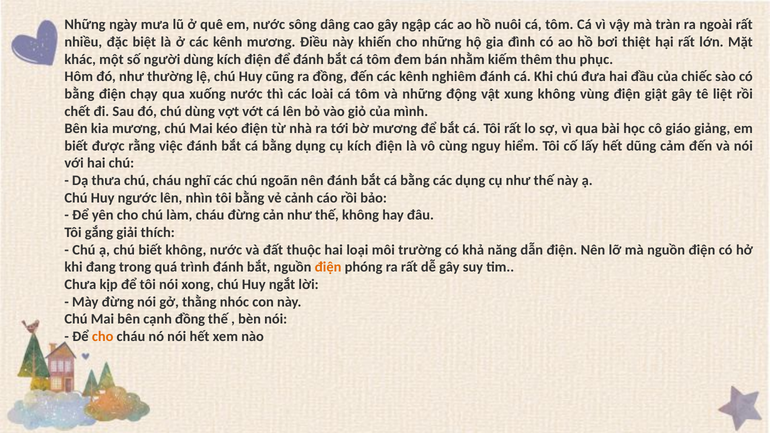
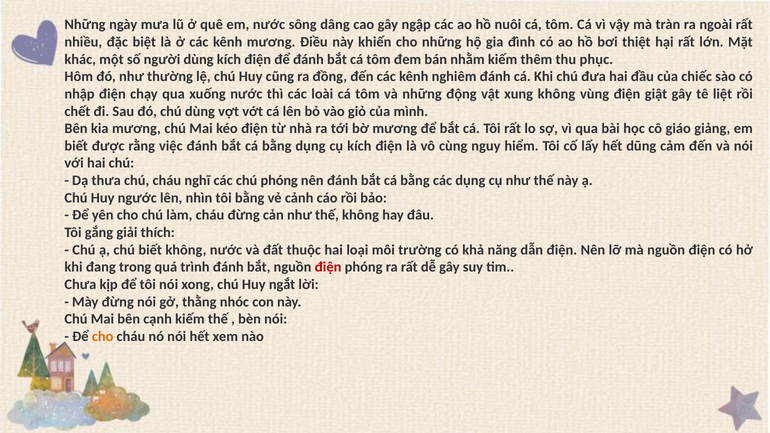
bằng at (79, 94): bằng -> nhập
chú ngoãn: ngoãn -> phóng
điện at (328, 267) colour: orange -> red
cạnh đồng: đồng -> kiếm
